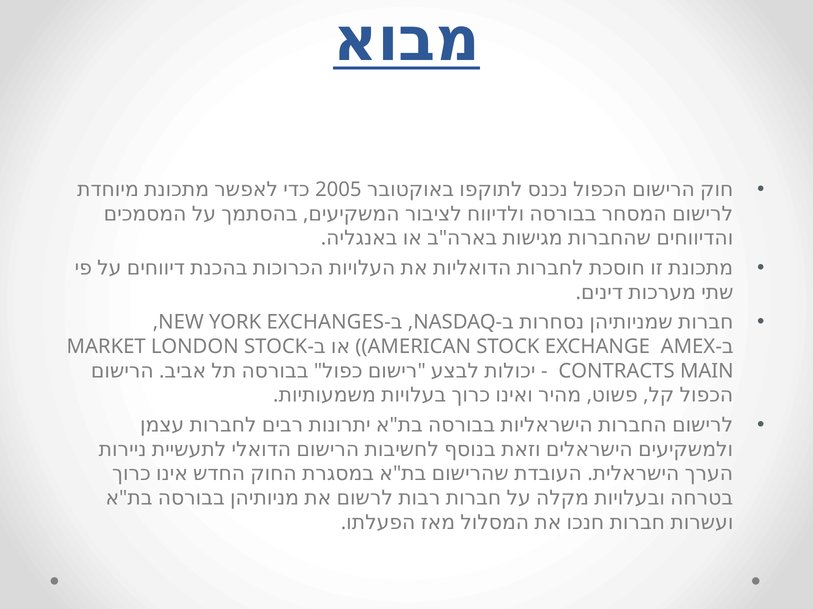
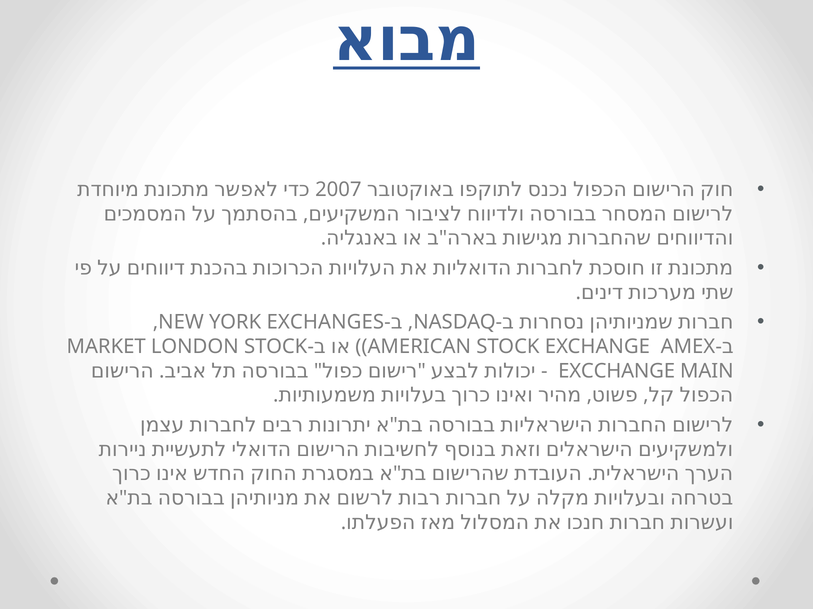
2005: 2005 -> 2007
CONTRACTS: CONTRACTS -> EXCCHANGE
